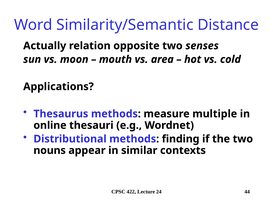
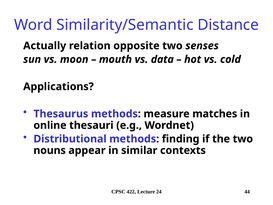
area: area -> data
multiple: multiple -> matches
